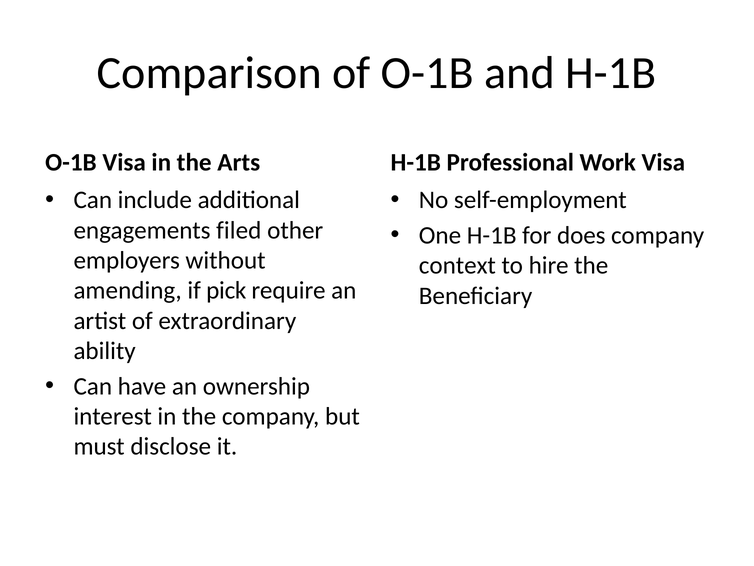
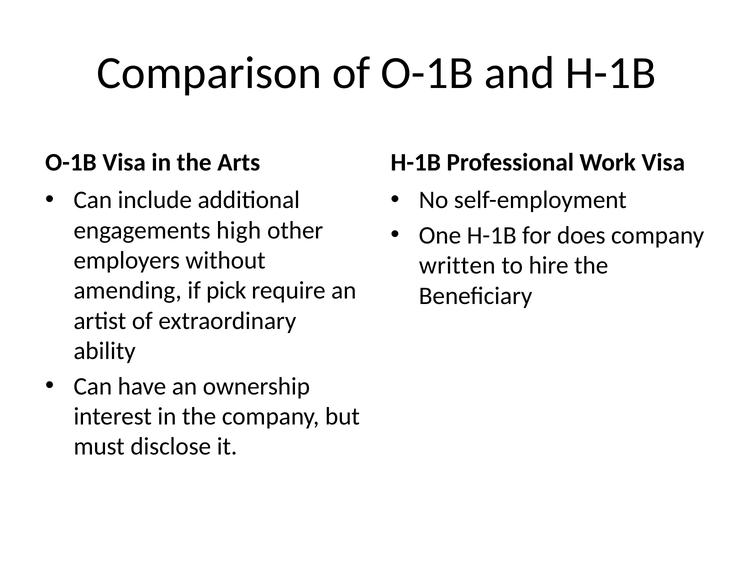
filed: filed -> high
context: context -> written
